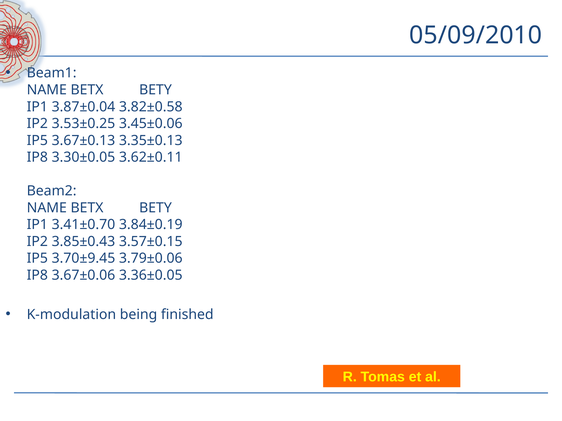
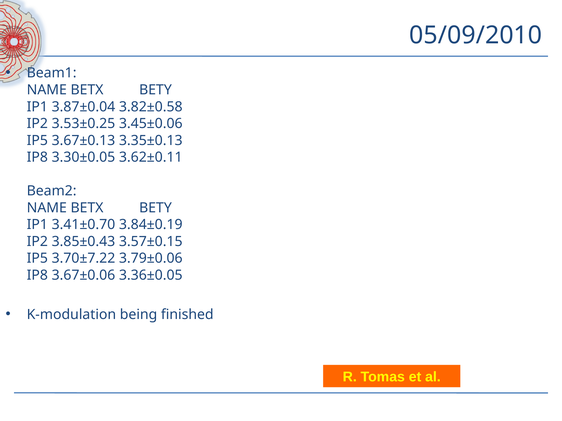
3.70±9.45: 3.70±9.45 -> 3.70±7.22
